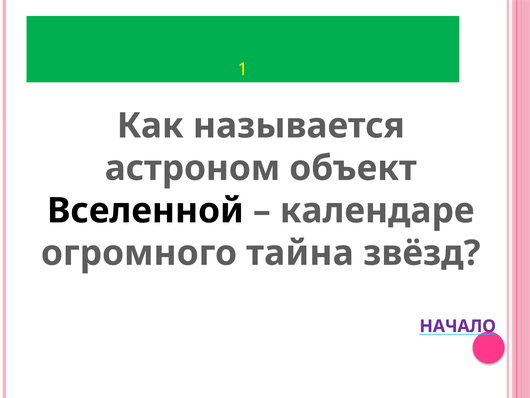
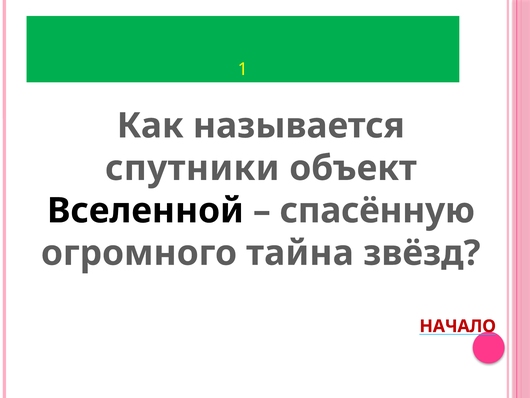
астроном: астроном -> спутники
календаре: календаре -> спасённую
НАЧАЛО colour: purple -> red
